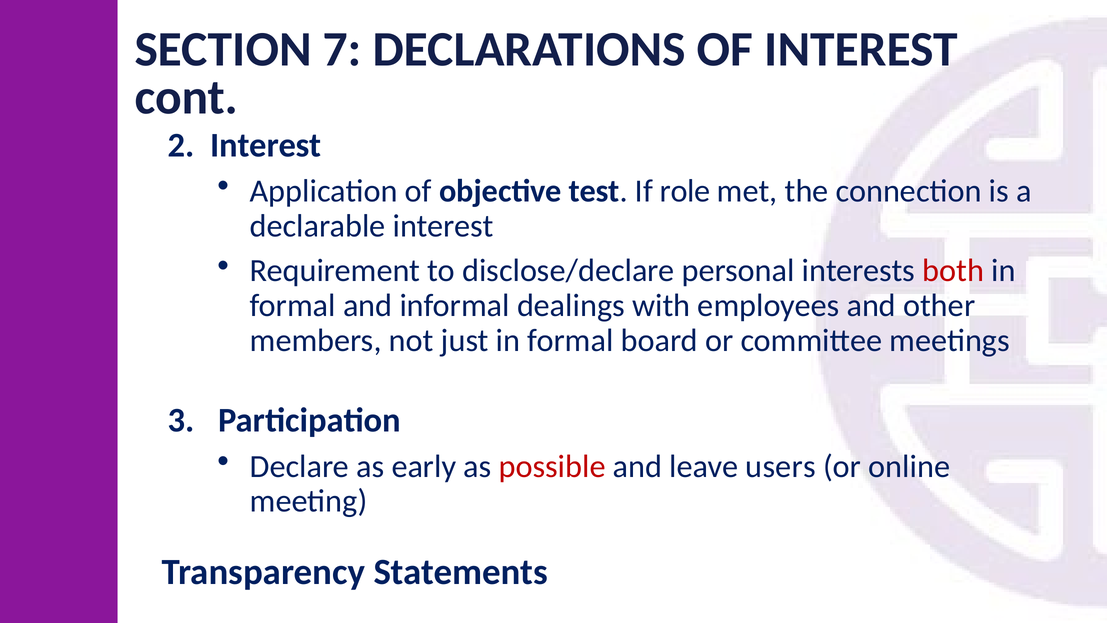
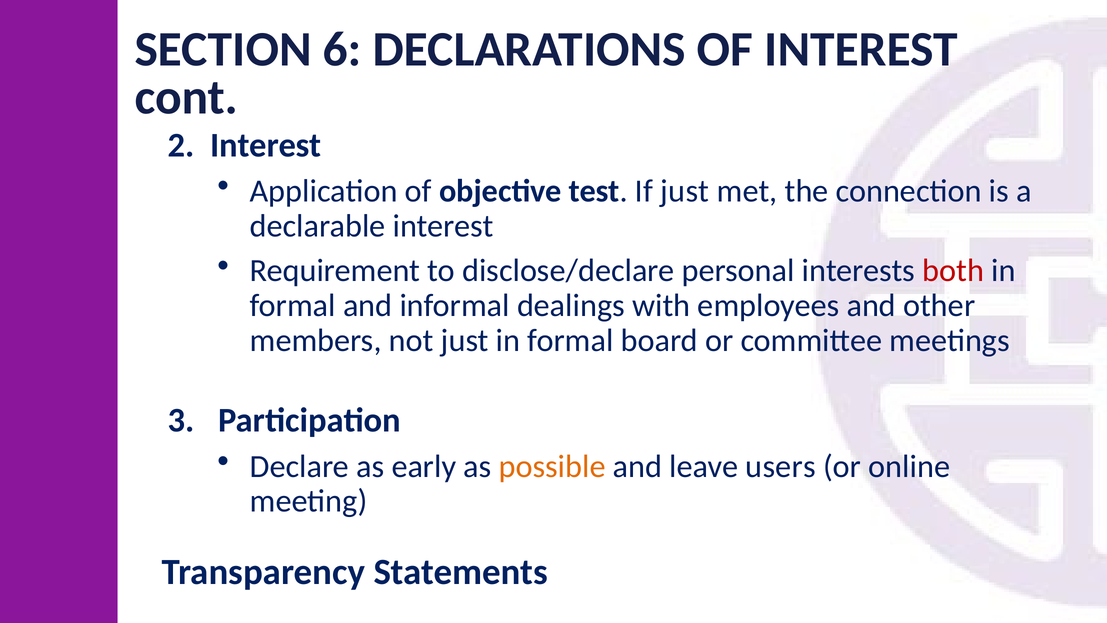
7: 7 -> 6
If role: role -> just
possible colour: red -> orange
